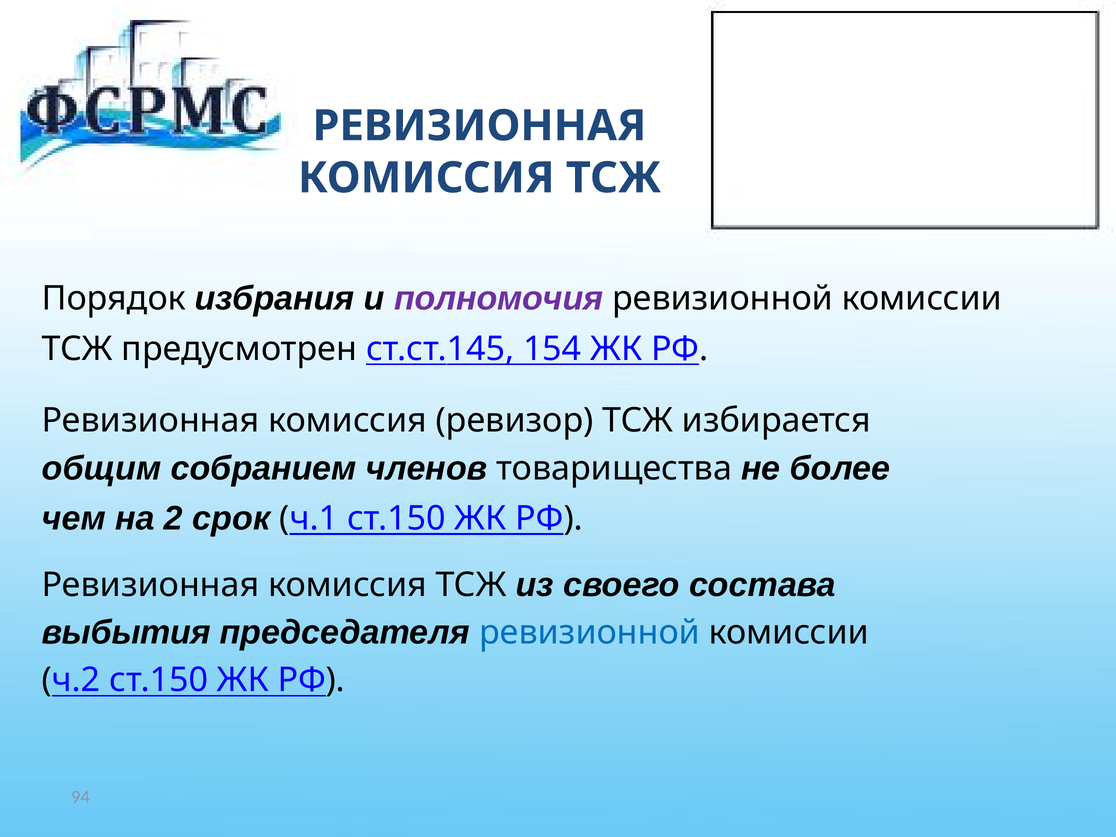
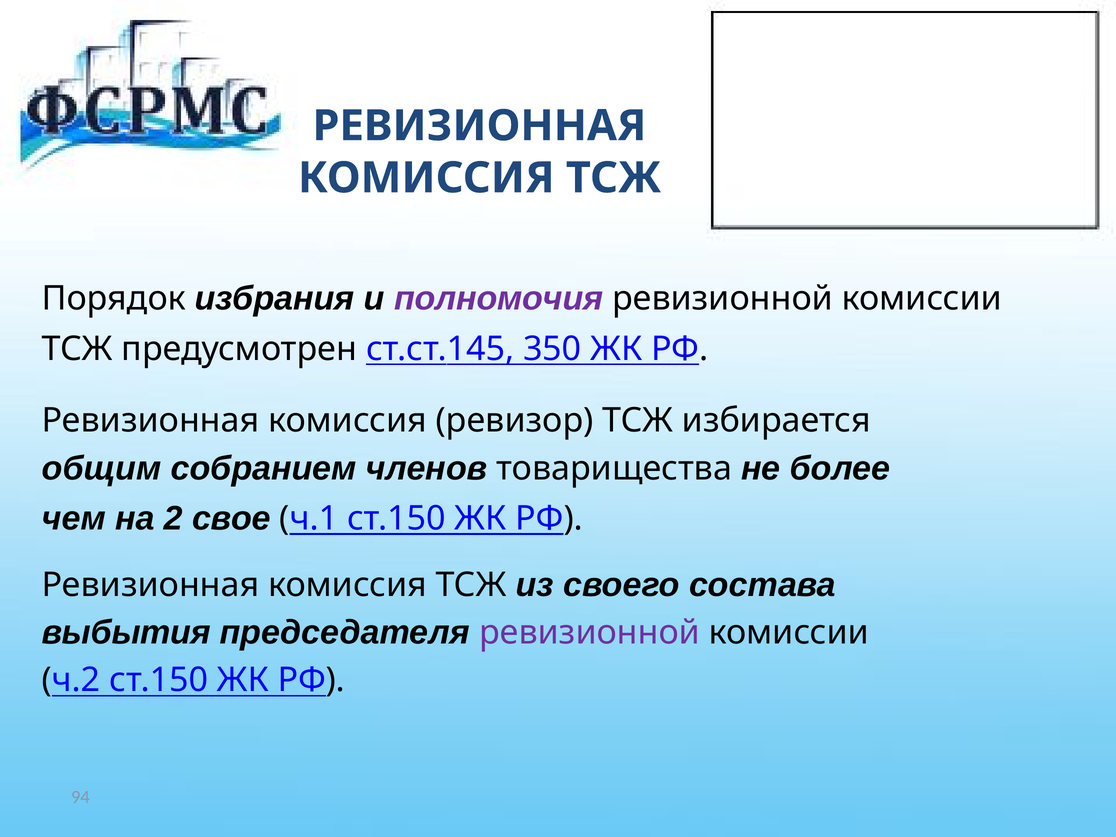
154: 154 -> 350
срок: срок -> свое
ревизионной at (590, 633) colour: blue -> purple
